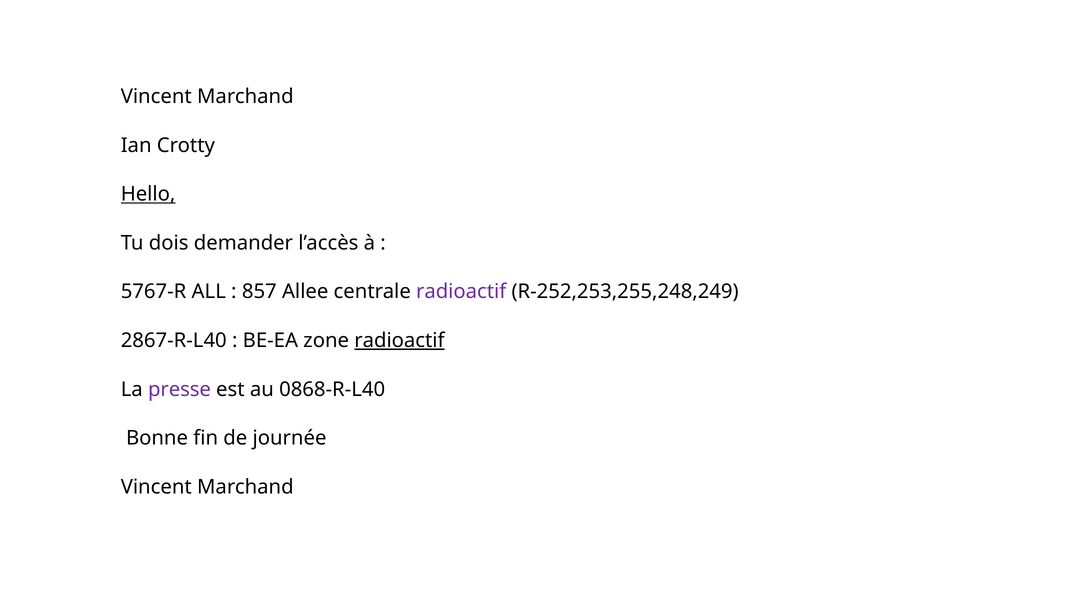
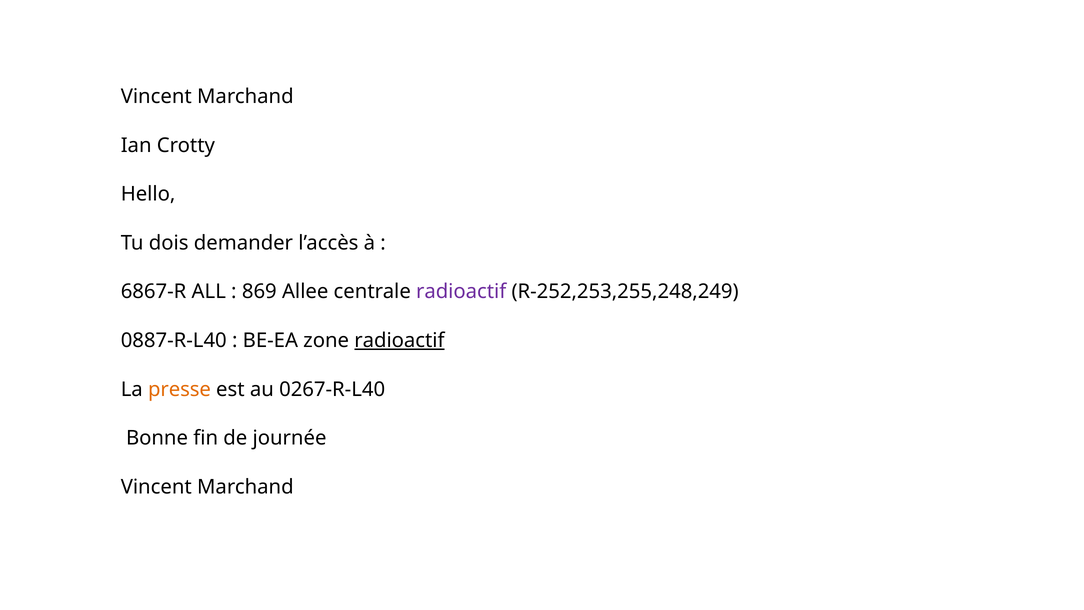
Hello underline: present -> none
5767-R: 5767-R -> 6867-R
857: 857 -> 869
2867-R-L40: 2867-R-L40 -> 0887-R-L40
presse colour: purple -> orange
0868-R-L40: 0868-R-L40 -> 0267-R-L40
